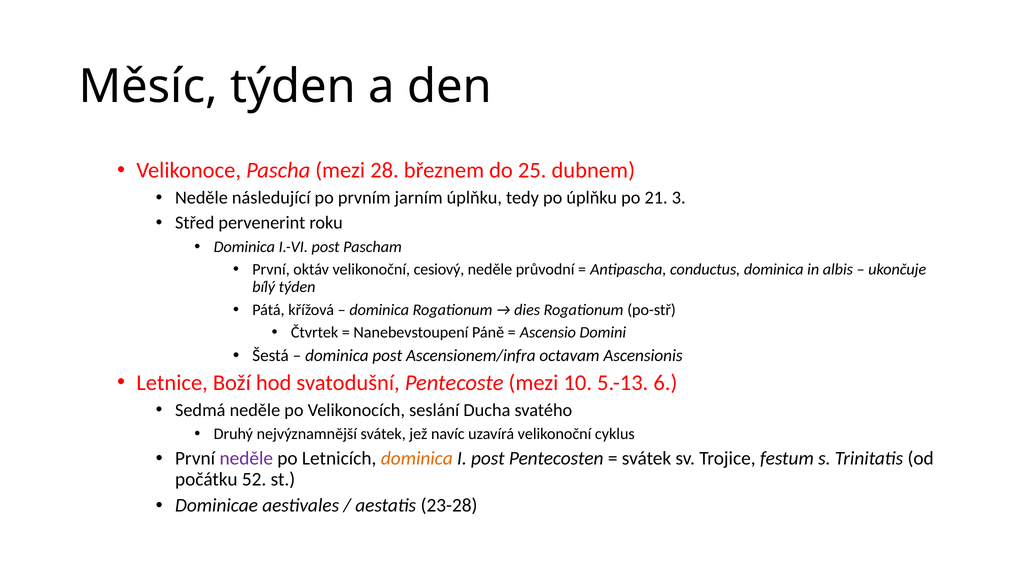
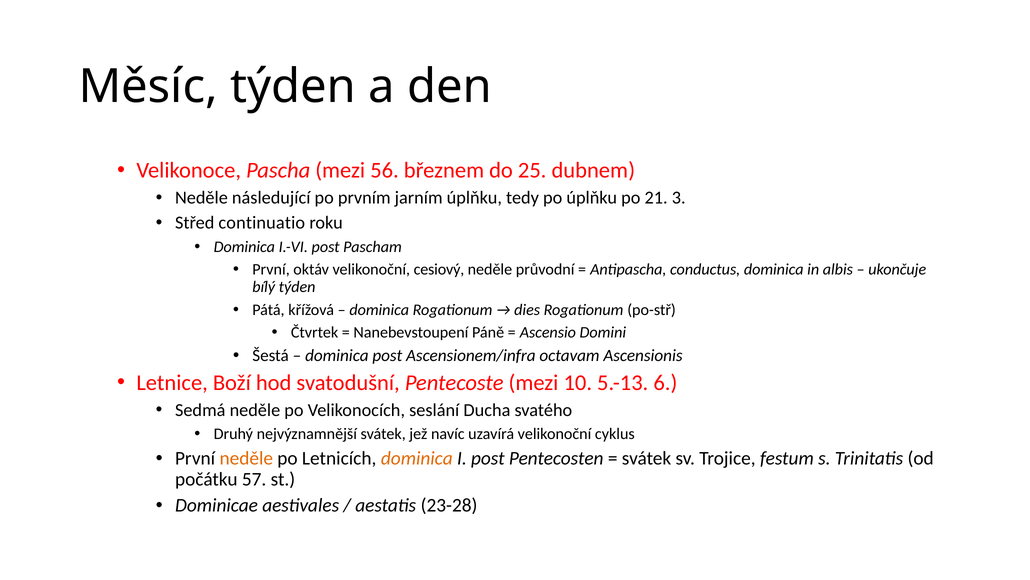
28: 28 -> 56
pervenerint: pervenerint -> continuatio
neděle at (246, 458) colour: purple -> orange
52: 52 -> 57
